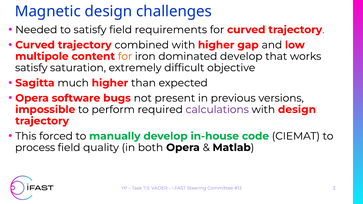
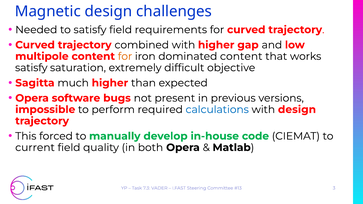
dominated develop: develop -> content
calculations colour: purple -> blue
process: process -> current
